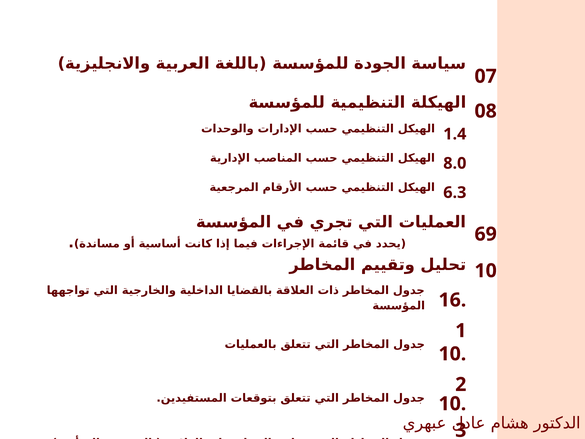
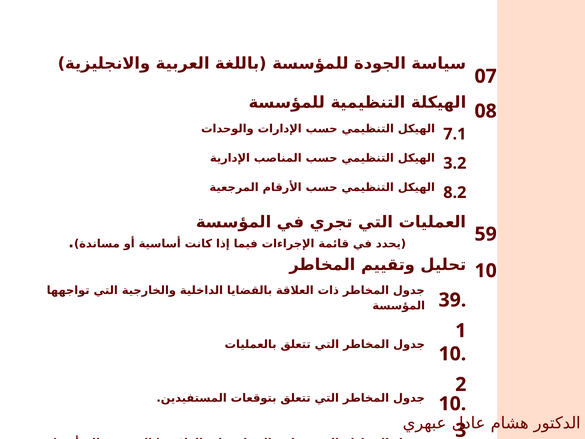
1.4: 1.4 -> 7.1
8.0: 8.0 -> 3.2
6.3: 6.3 -> 8.2
69: 69 -> 59
16: 16 -> 39
